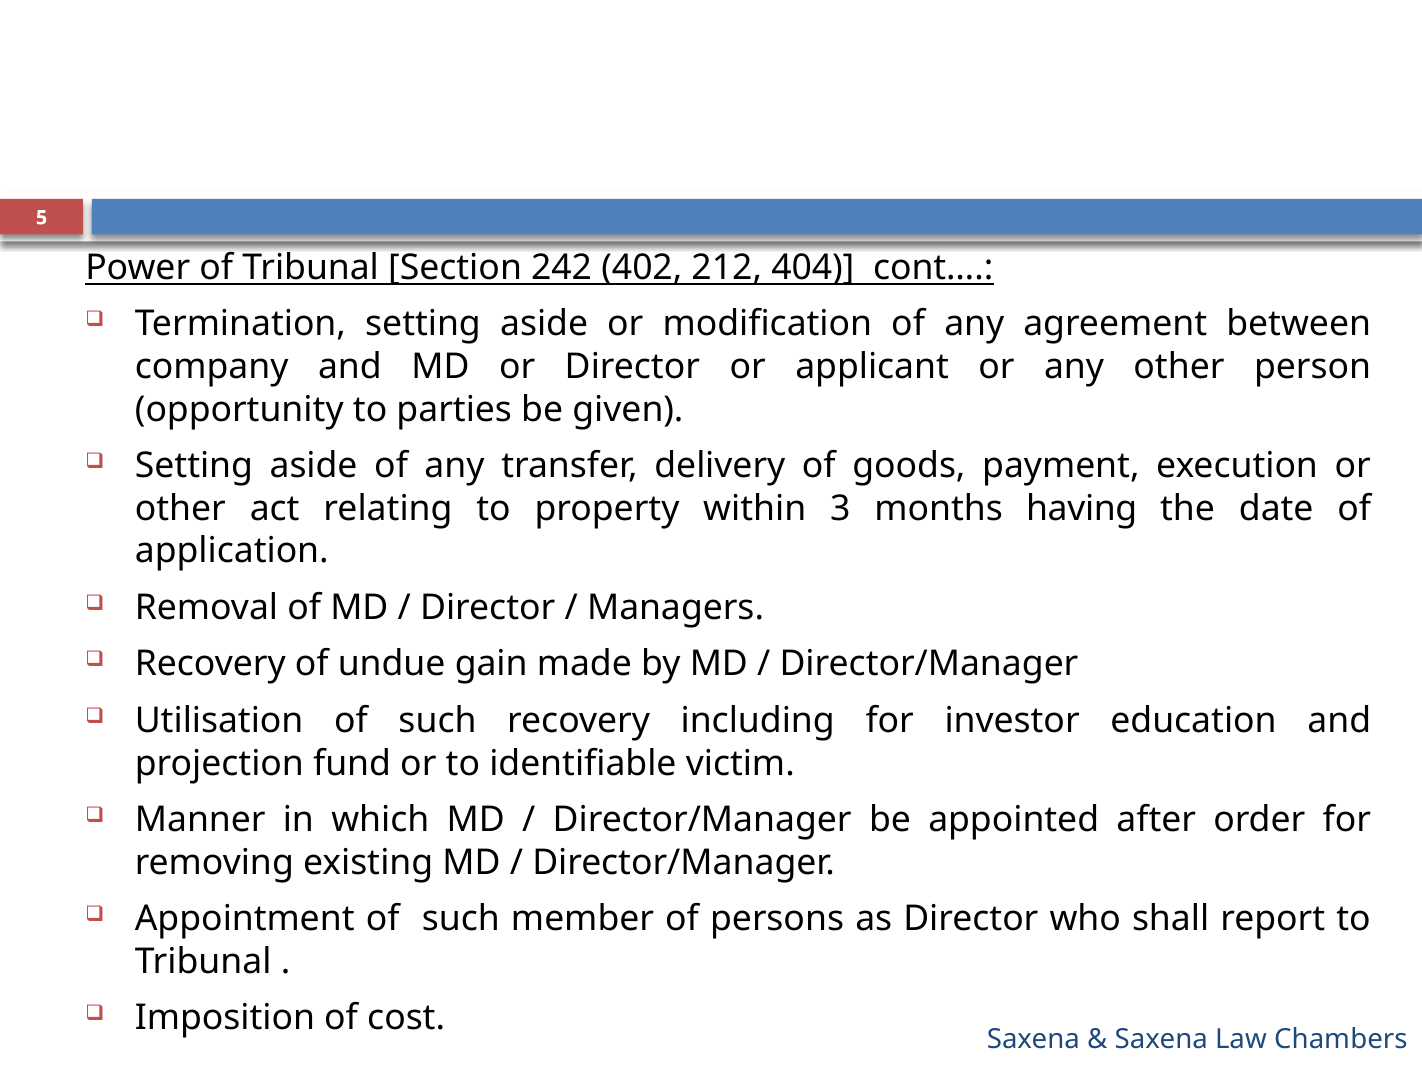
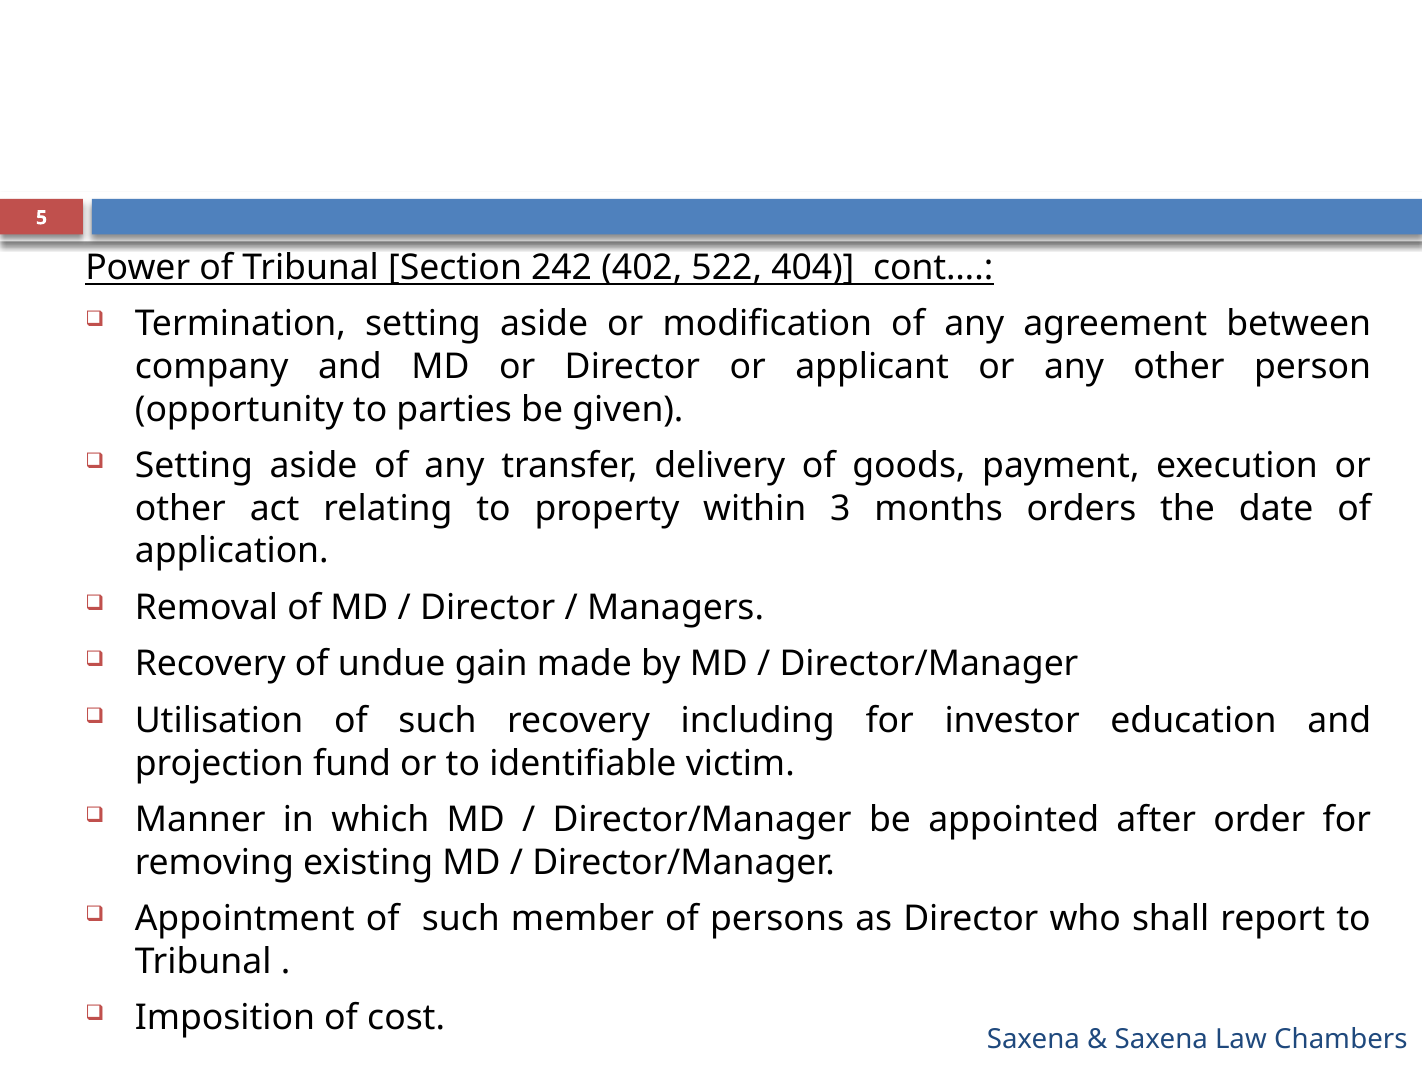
212: 212 -> 522
having: having -> orders
